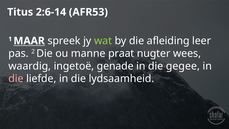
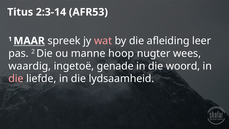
2:6-14: 2:6-14 -> 2:3-14
wat colour: light green -> pink
praat: praat -> hoop
gegee: gegee -> woord
